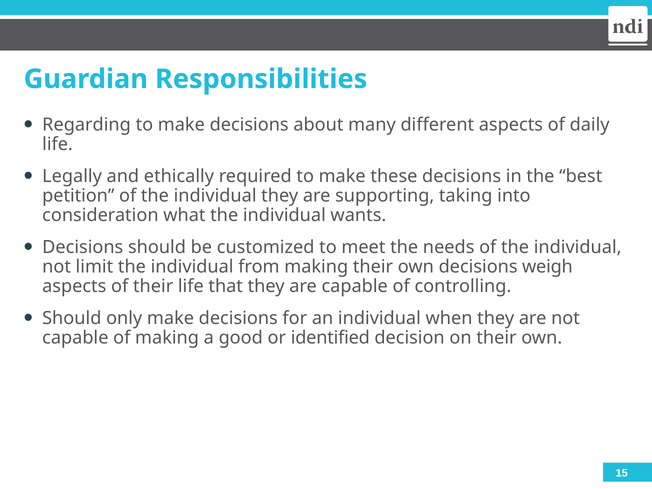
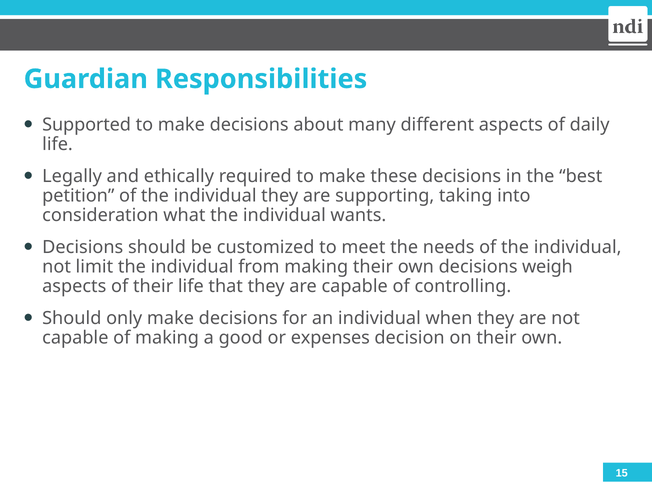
Regarding: Regarding -> Supported
identified: identified -> expenses
